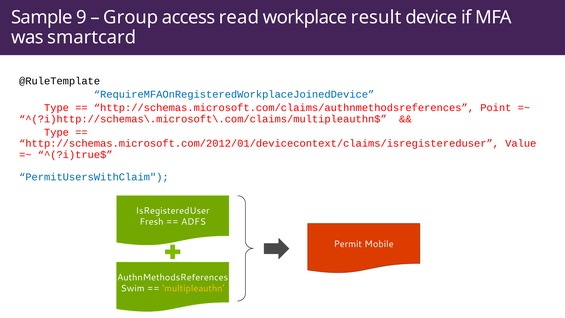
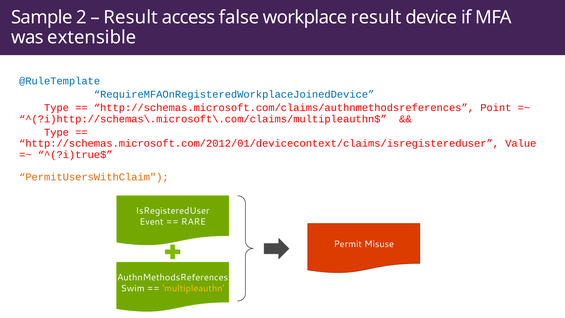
9: 9 -> 2
Group at (131, 17): Group -> Result
read: read -> false
smartcard: smartcard -> extensible
@RuleTemplate colour: black -> blue
PermitUsersWithClaim colour: blue -> orange
Fresh: Fresh -> Event
ADFS: ADFS -> RARE
Mobile: Mobile -> Misuse
